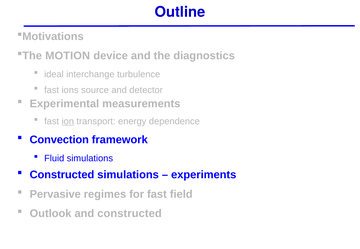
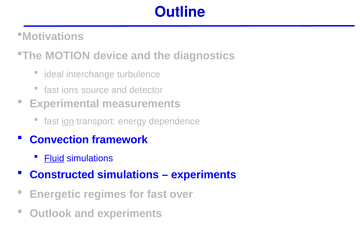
Fluid underline: none -> present
Pervasive: Pervasive -> Energetic
field: field -> over
and constructed: constructed -> experiments
